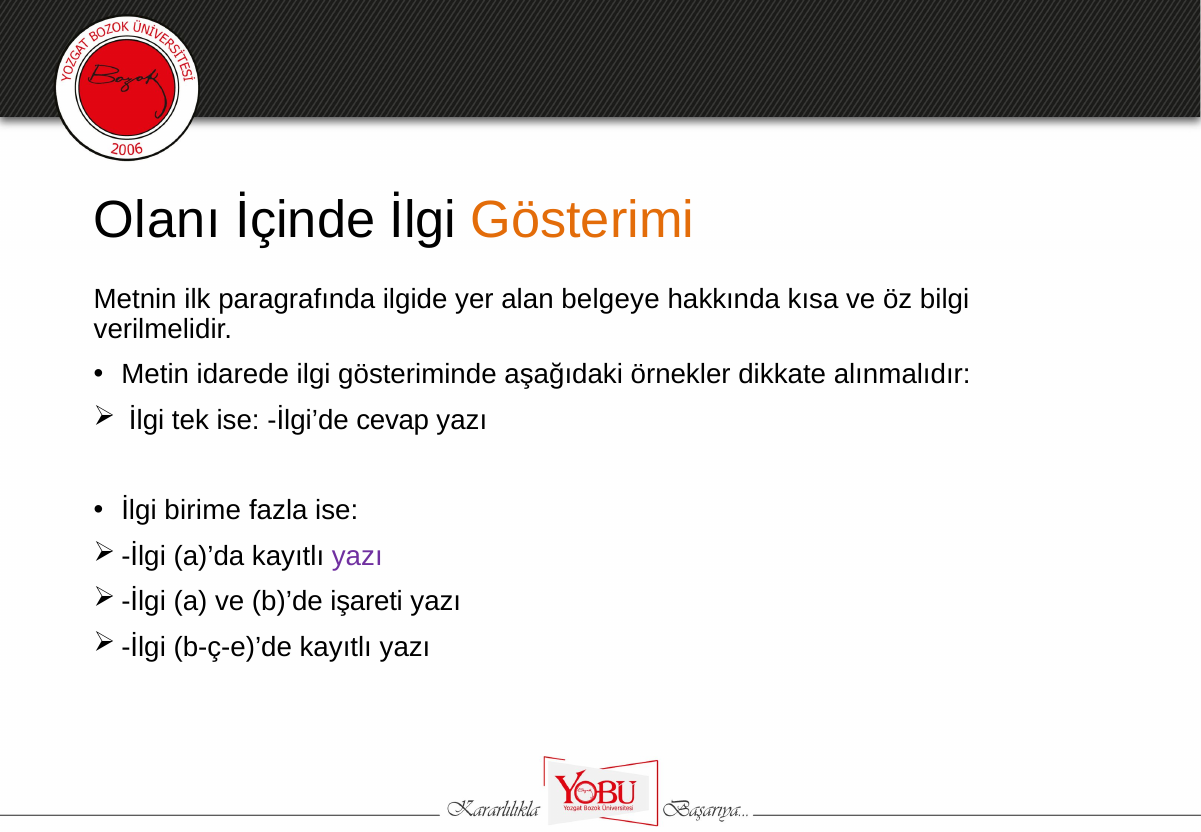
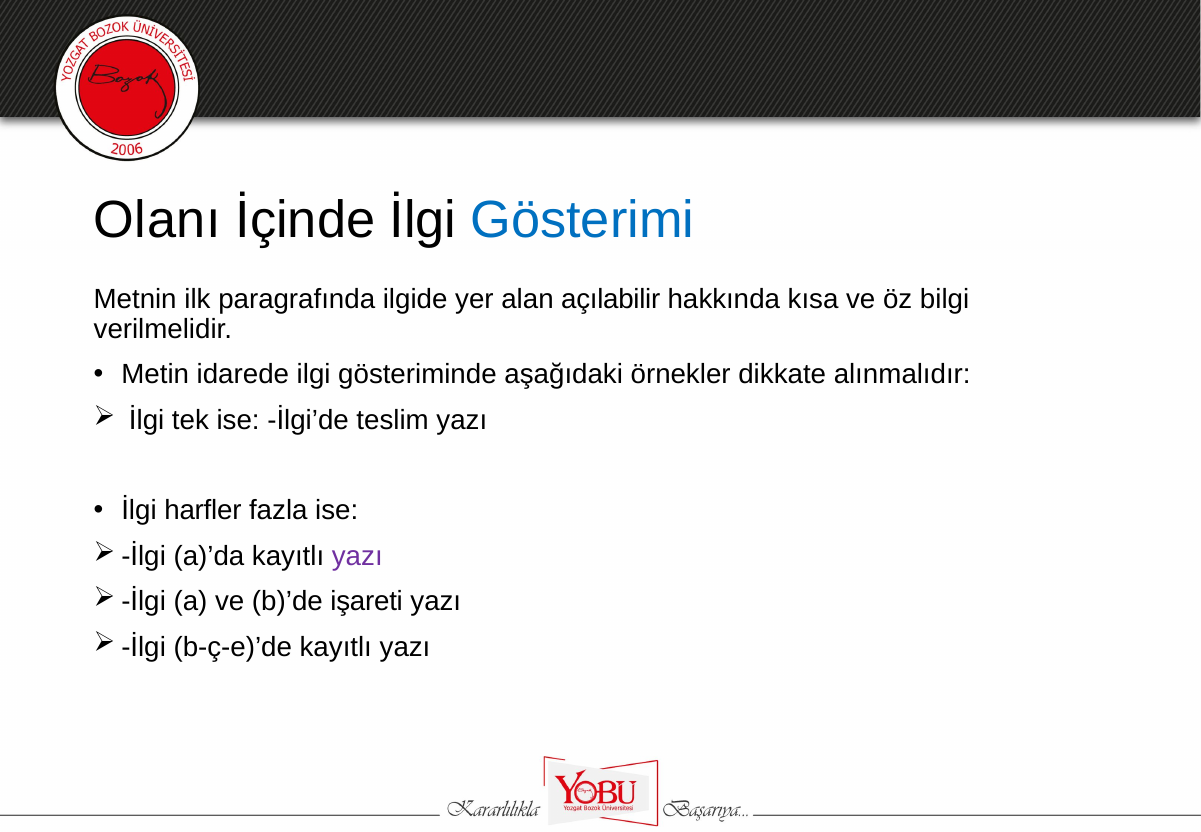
Gösterimi colour: orange -> blue
belgeye: belgeye -> açılabilir
cevap: cevap -> teslim
birime: birime -> harfler
